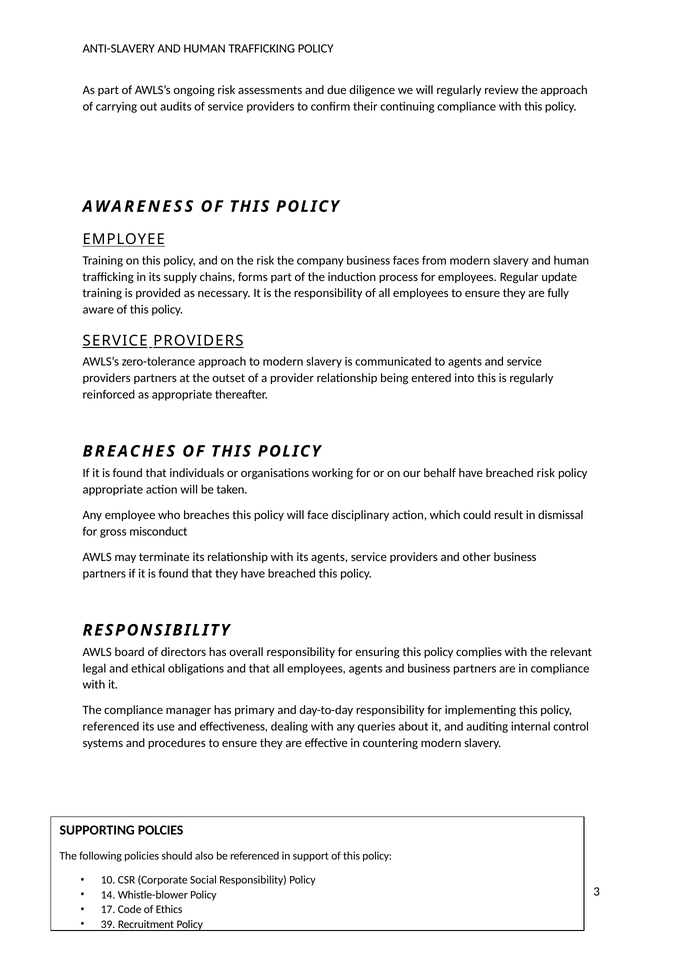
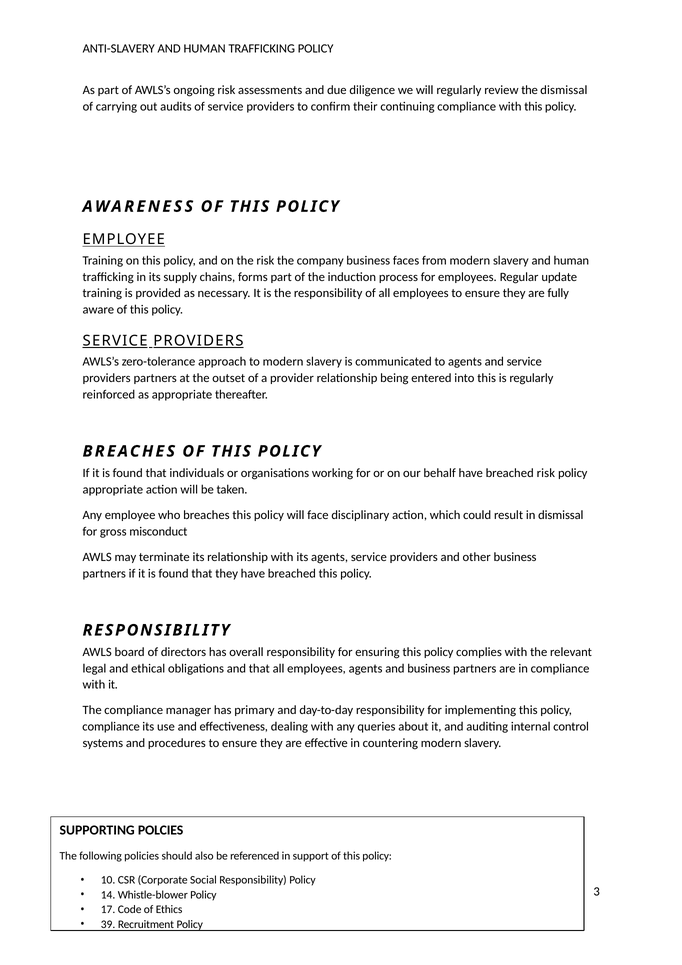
the approach: approach -> dismissal
referenced at (111, 727): referenced -> compliance
